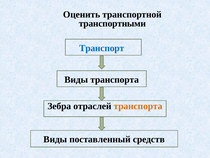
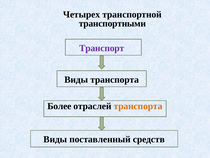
Оценить: Оценить -> Четырех
Транспорт colour: blue -> purple
Зебра: Зебра -> Более
